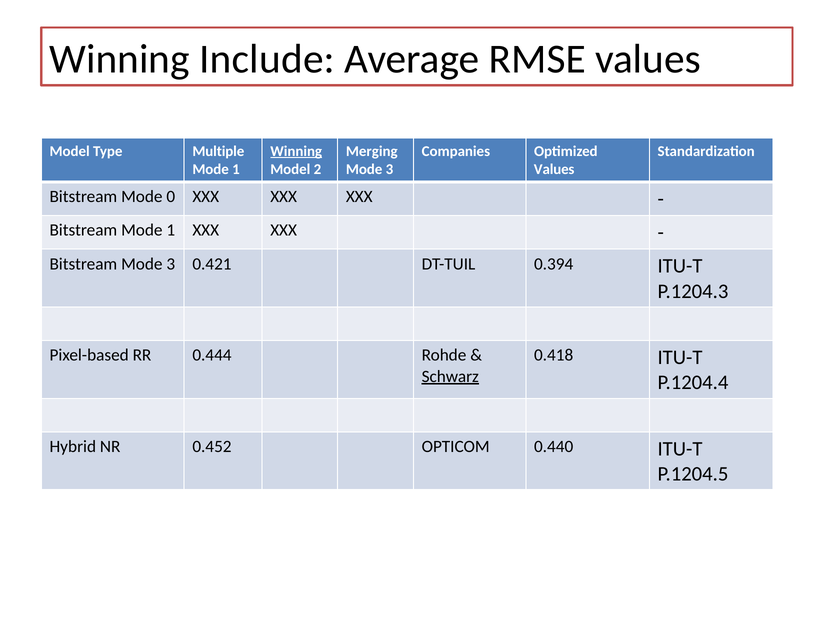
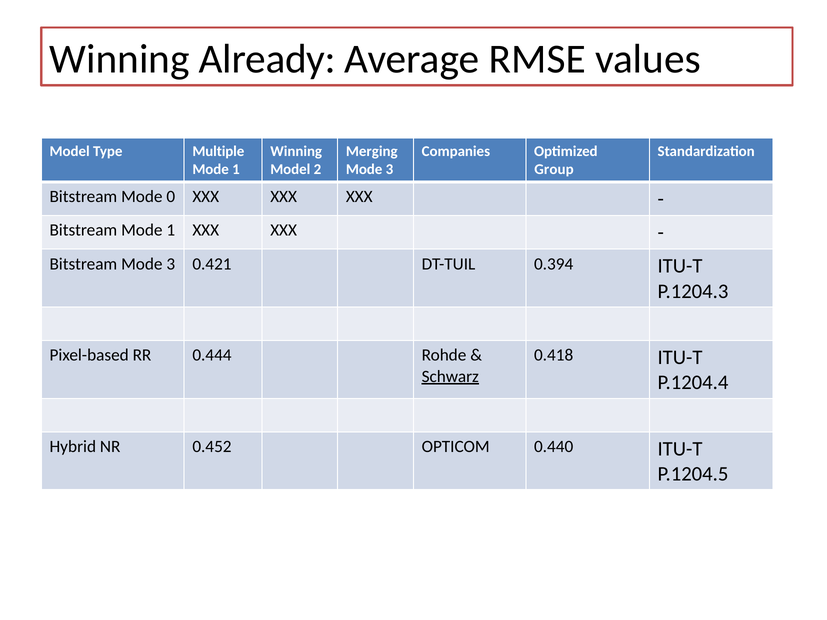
Include: Include -> Already
Winning at (296, 151) underline: present -> none
Values at (554, 169): Values -> Group
